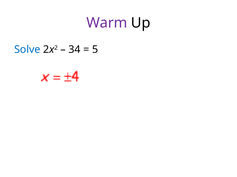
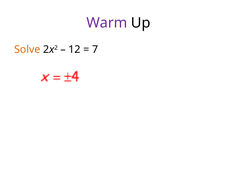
Solve colour: blue -> orange
34: 34 -> 12
5: 5 -> 7
